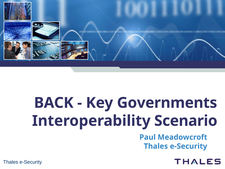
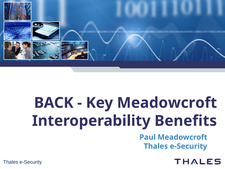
Key Governments: Governments -> Meadowcroft
Scenario: Scenario -> Benefits
